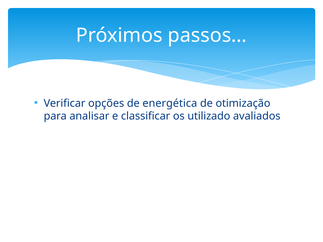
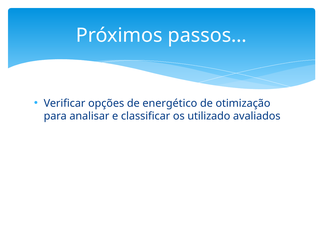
energética: energética -> energético
